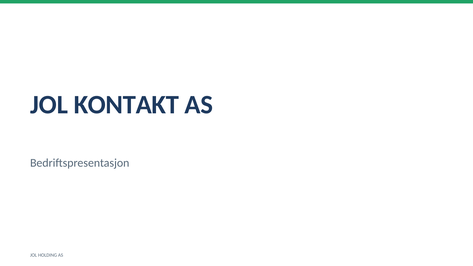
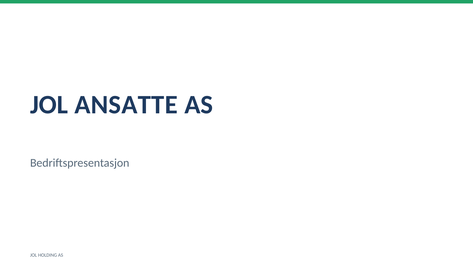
KONTAKT: KONTAKT -> ANSATTE
